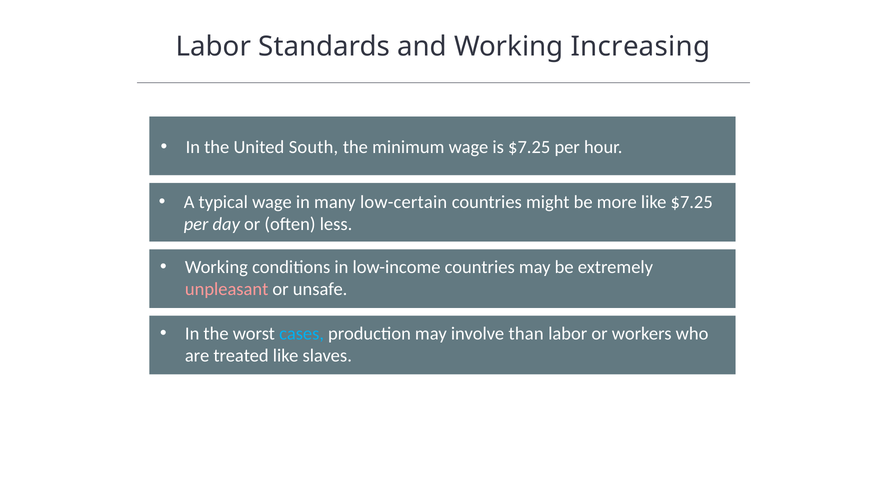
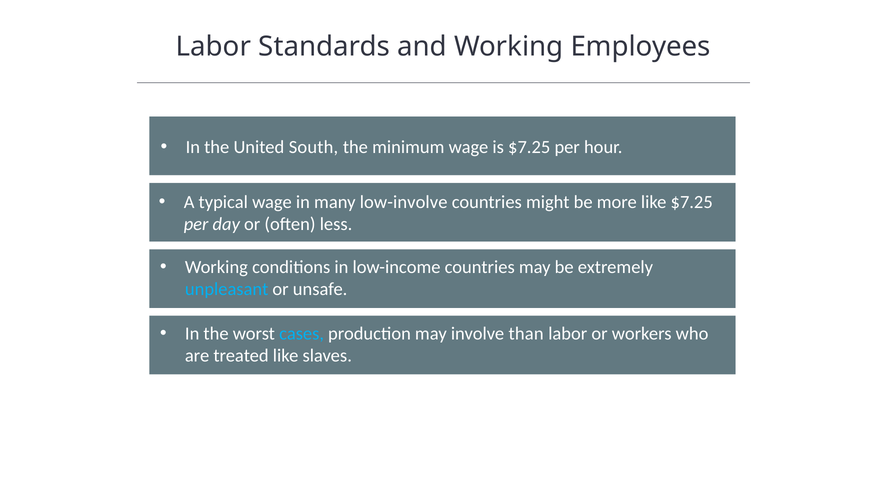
Increasing: Increasing -> Employees
low-certain: low-certain -> low-involve
unpleasant colour: pink -> light blue
